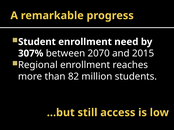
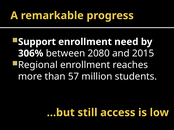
Student: Student -> Support
307%: 307% -> 306%
2070: 2070 -> 2080
82: 82 -> 57
